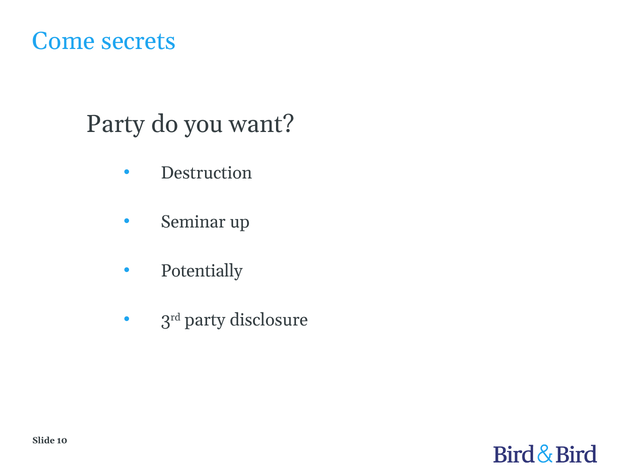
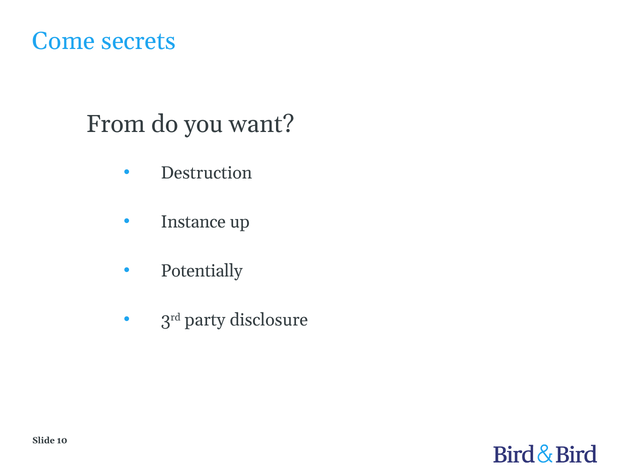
Party at (116, 124): Party -> From
Seminar: Seminar -> Instance
